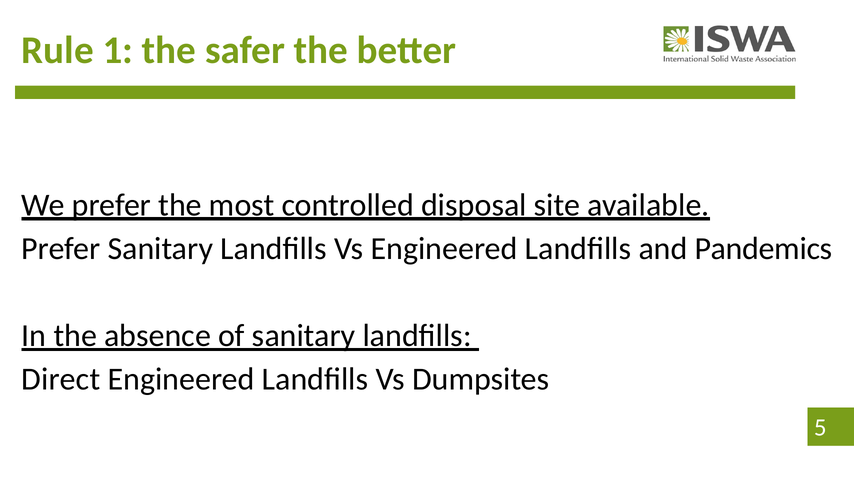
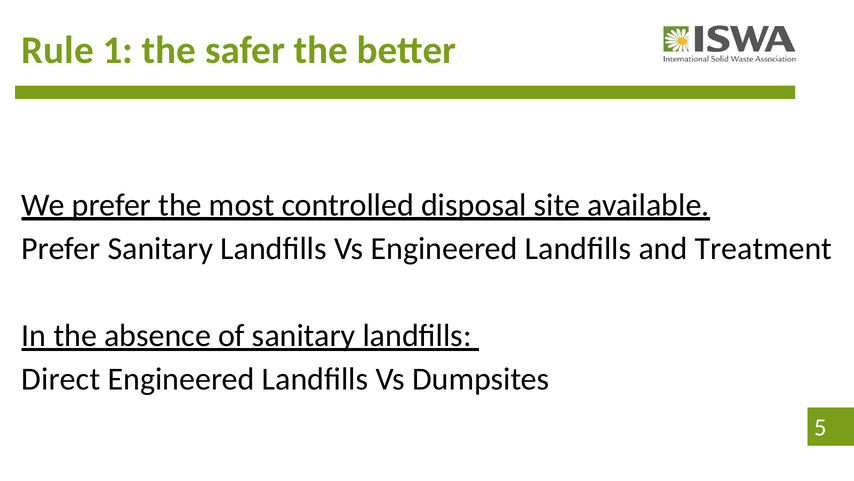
Pandemics: Pandemics -> Treatment
